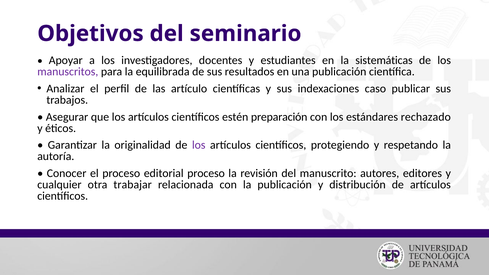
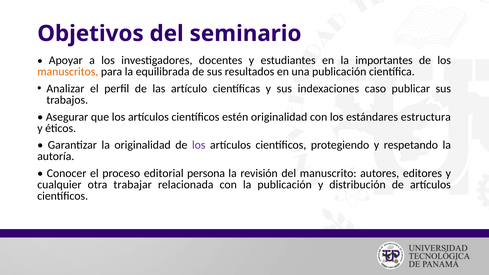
sistemáticas: sistemáticas -> importantes
manuscritos colour: purple -> orange
estén preparación: preparación -> originalidad
rechazado: rechazado -> estructura
editorial proceso: proceso -> persona
